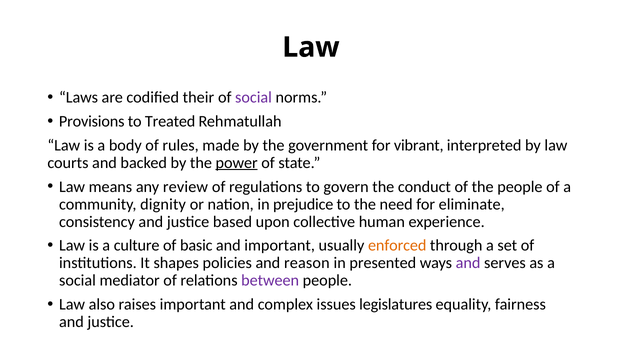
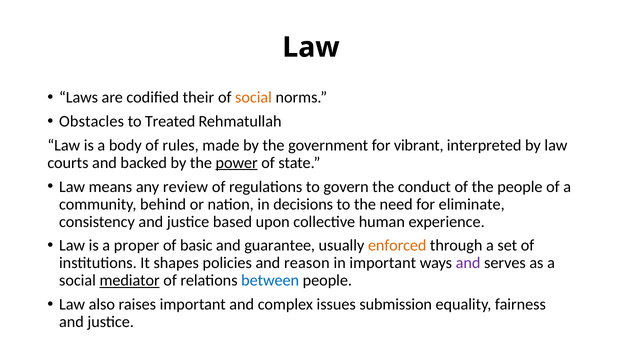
social at (254, 97) colour: purple -> orange
Provisions: Provisions -> Obstacles
dignity: dignity -> behind
prejudice: prejudice -> decisions
culture: culture -> proper
and important: important -> guarantee
in presented: presented -> important
mediator underline: none -> present
between colour: purple -> blue
legislatures: legislatures -> submission
